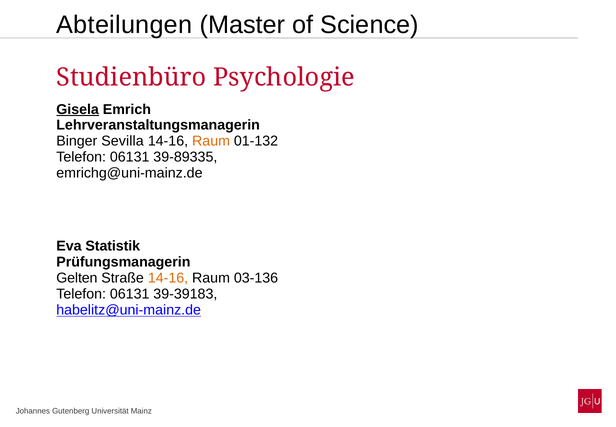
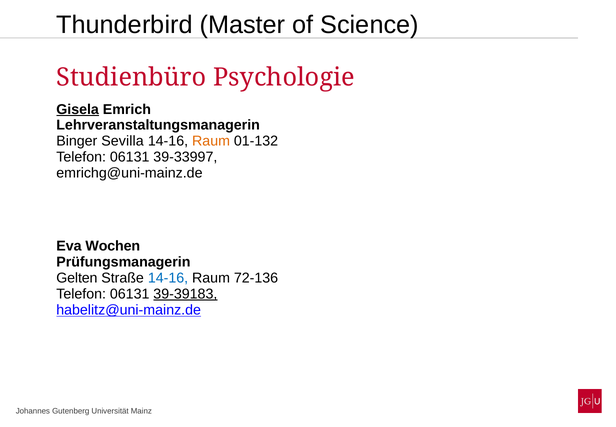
Abteilungen: Abteilungen -> Thunderbird
39-89335: 39-89335 -> 39-33997
Statistik: Statistik -> Wochen
14-16 at (168, 278) colour: orange -> blue
03-136: 03-136 -> 72-136
39-39183 underline: none -> present
